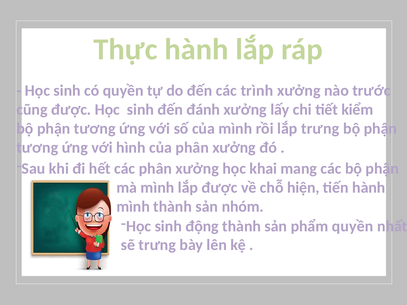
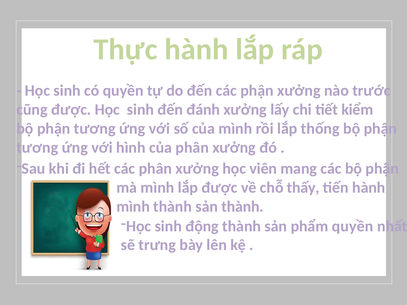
các trình: trình -> phận
lắp trưng: trưng -> thống
khai: khai -> viên
hiện: hiện -> thấy
sản nhóm: nhóm -> thành
